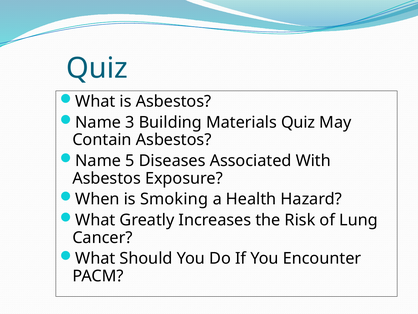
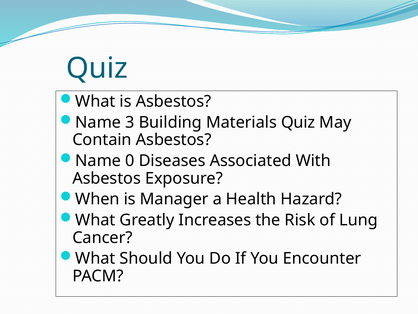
5: 5 -> 0
Smoking: Smoking -> Manager
